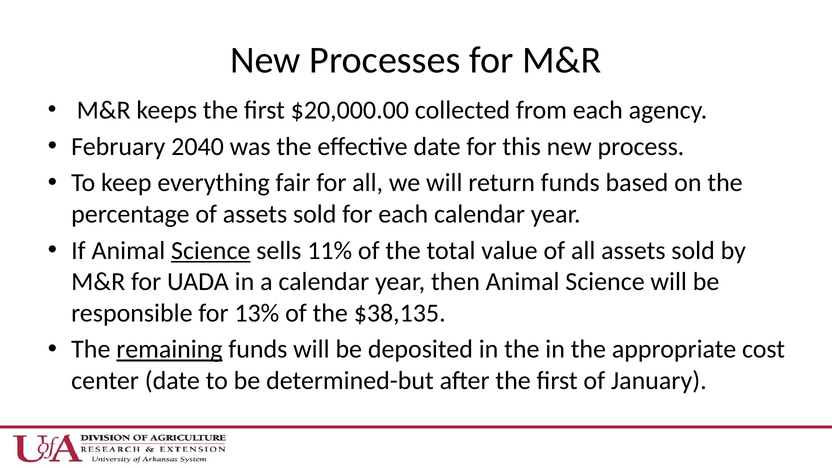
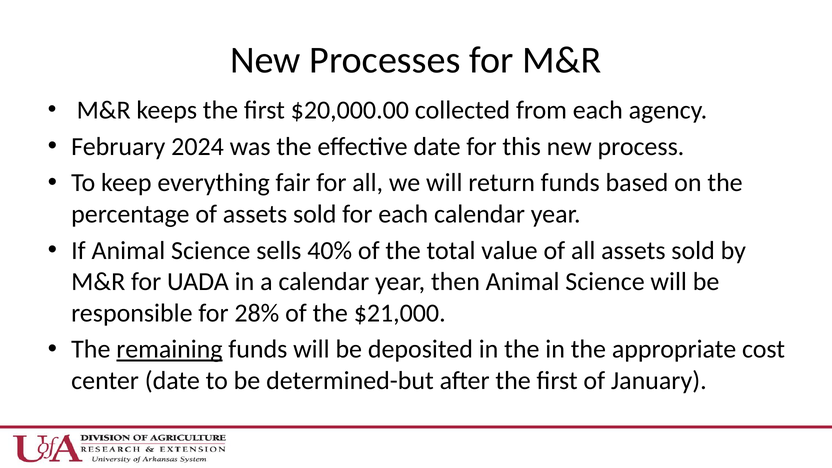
2040: 2040 -> 2024
Science at (211, 251) underline: present -> none
11%: 11% -> 40%
13%: 13% -> 28%
$38,135: $38,135 -> $21,000
